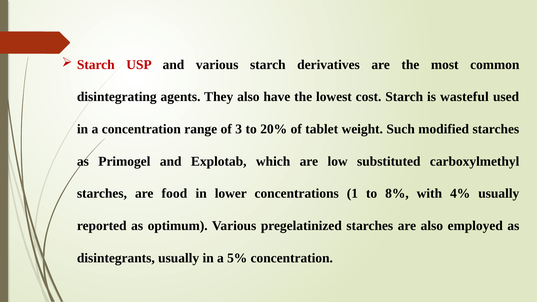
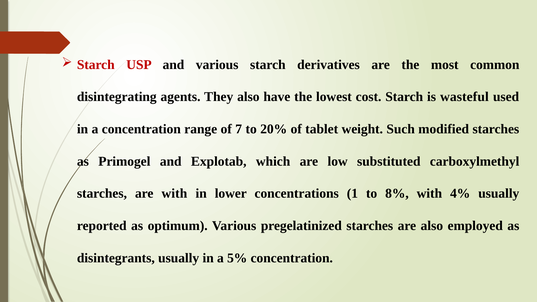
3: 3 -> 7
are food: food -> with
